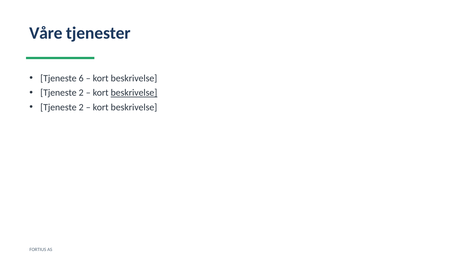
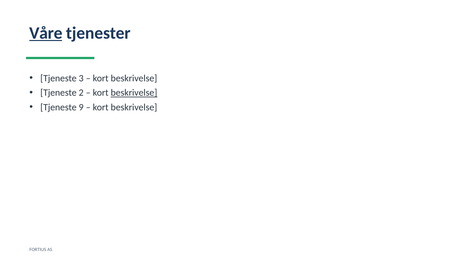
Våre underline: none -> present
6: 6 -> 3
2 at (81, 107): 2 -> 9
